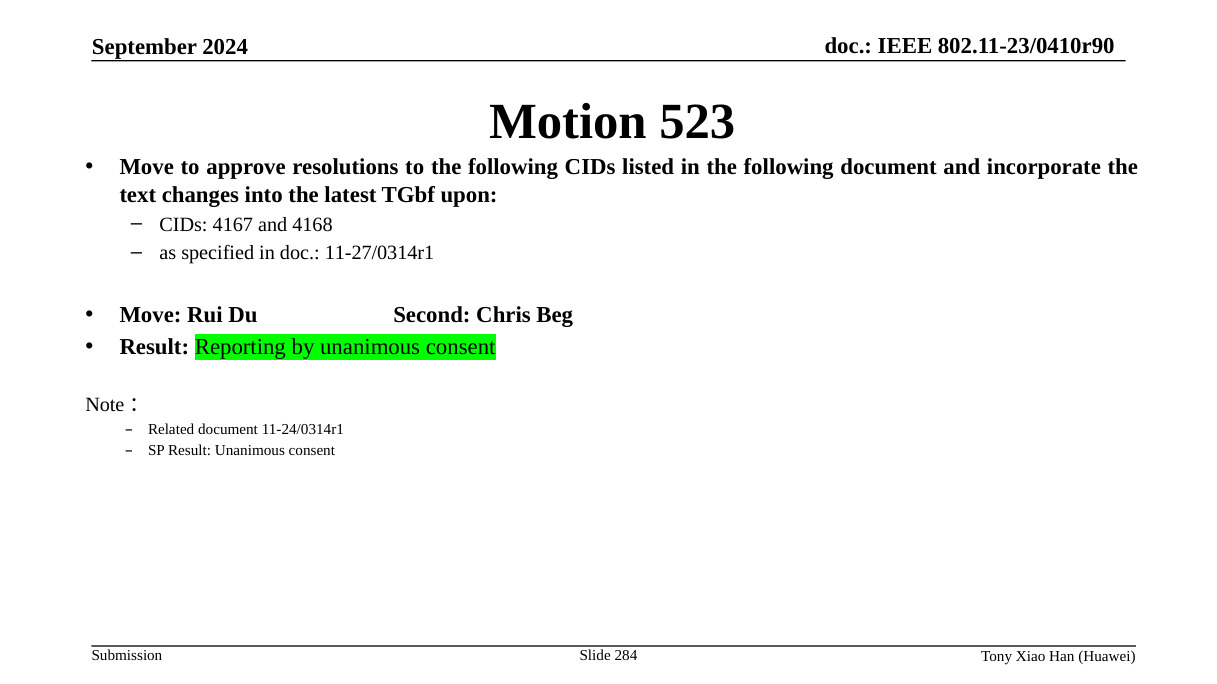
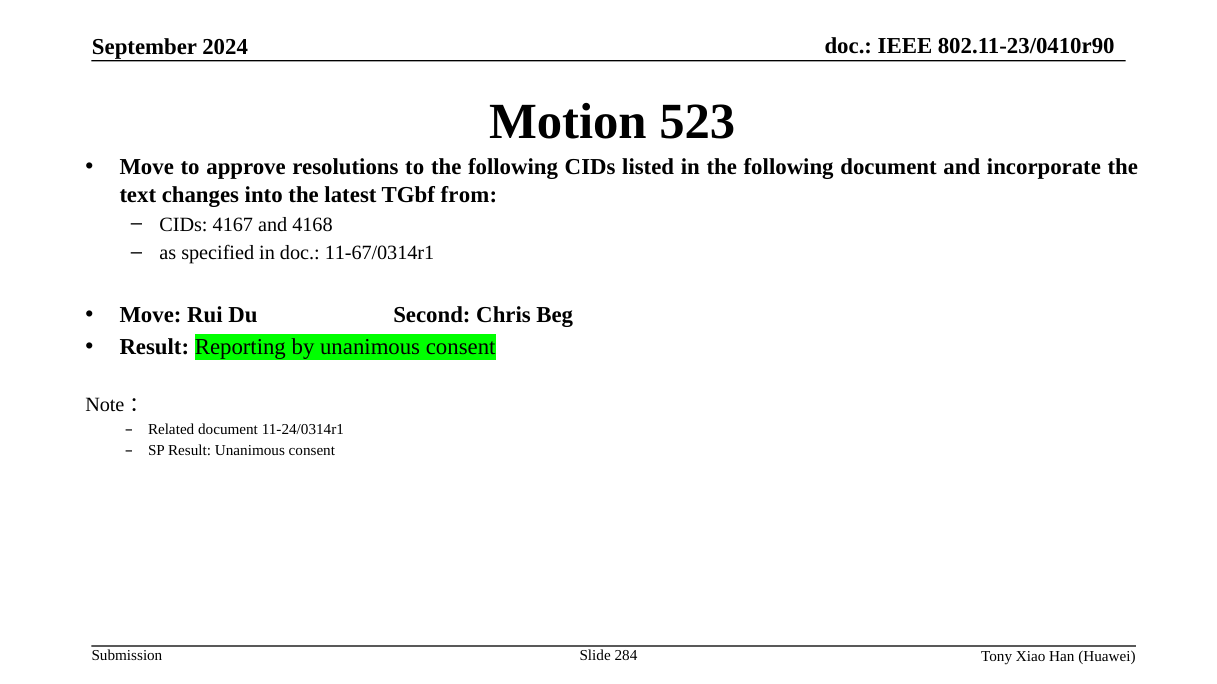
upon: upon -> from
11-27/0314r1: 11-27/0314r1 -> 11-67/0314r1
